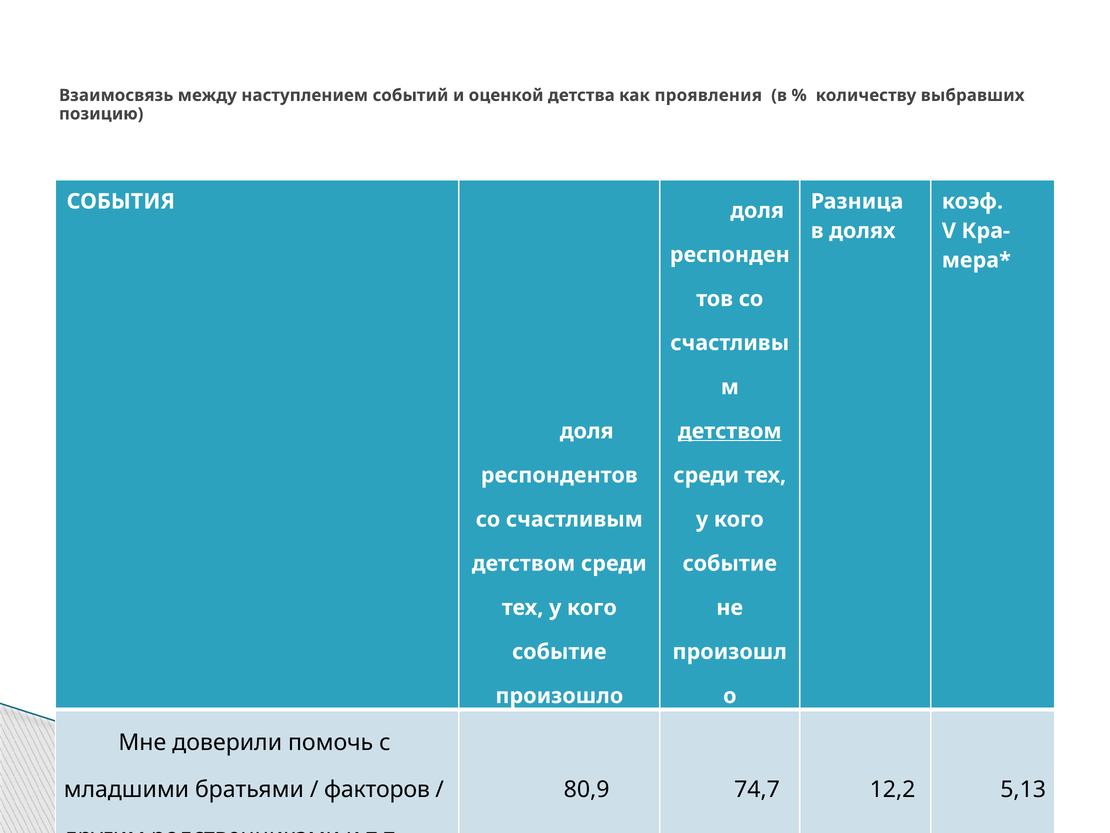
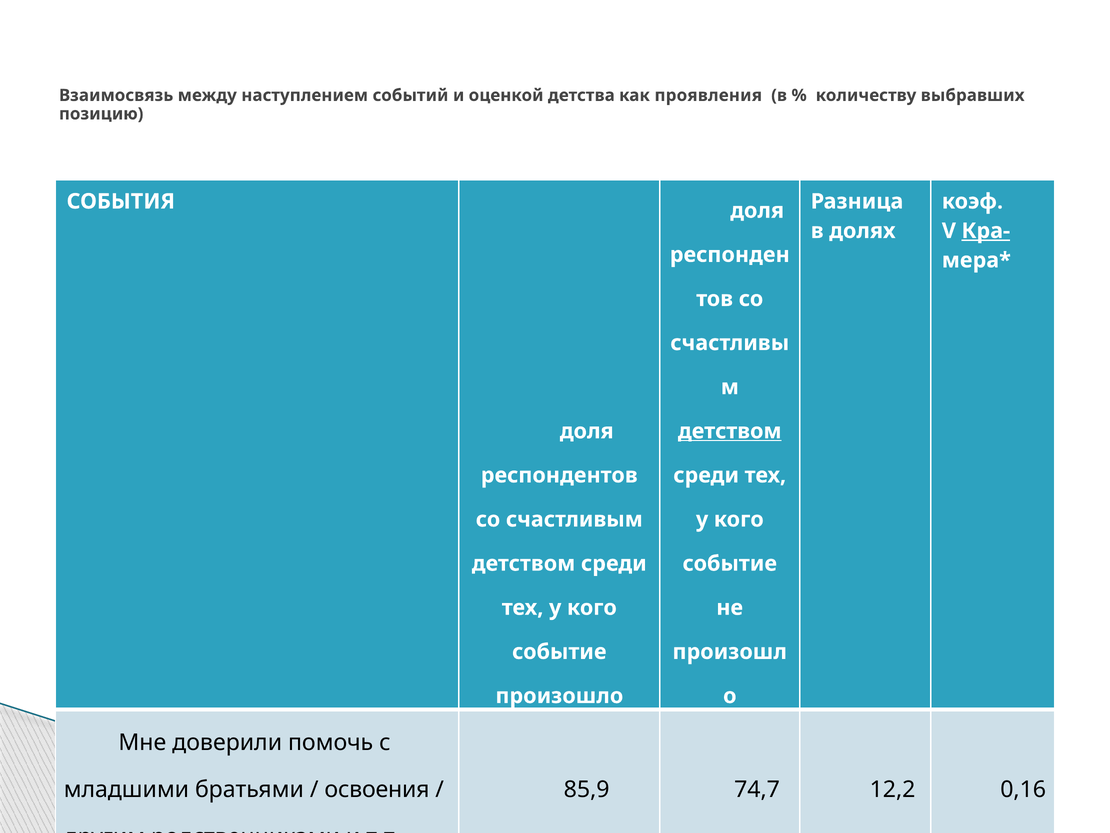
Кра- underline: none -> present
факторов: факторов -> освоения
80,9: 80,9 -> 85,9
5,13: 5,13 -> 0,16
